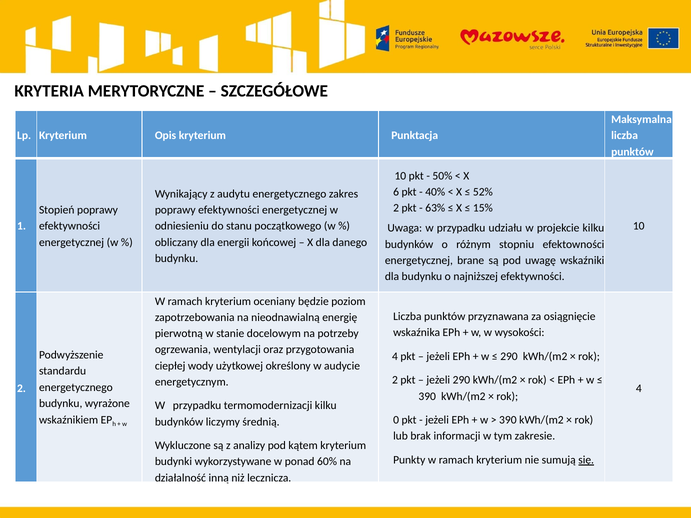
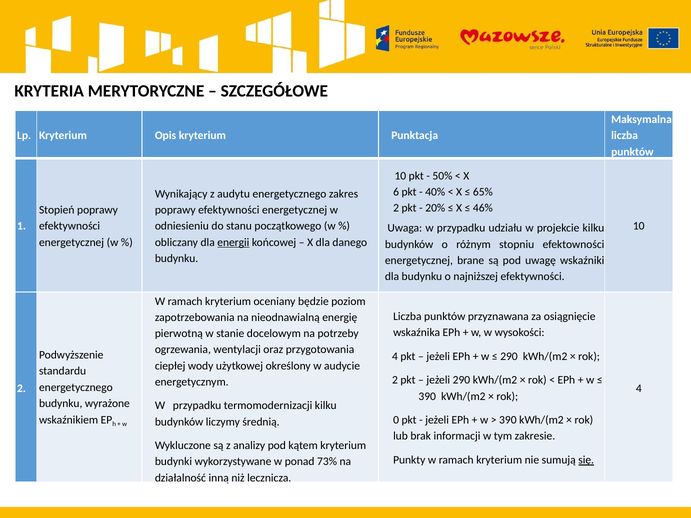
52%: 52% -> 65%
63%: 63% -> 20%
15%: 15% -> 46%
energii underline: none -> present
60%: 60% -> 73%
